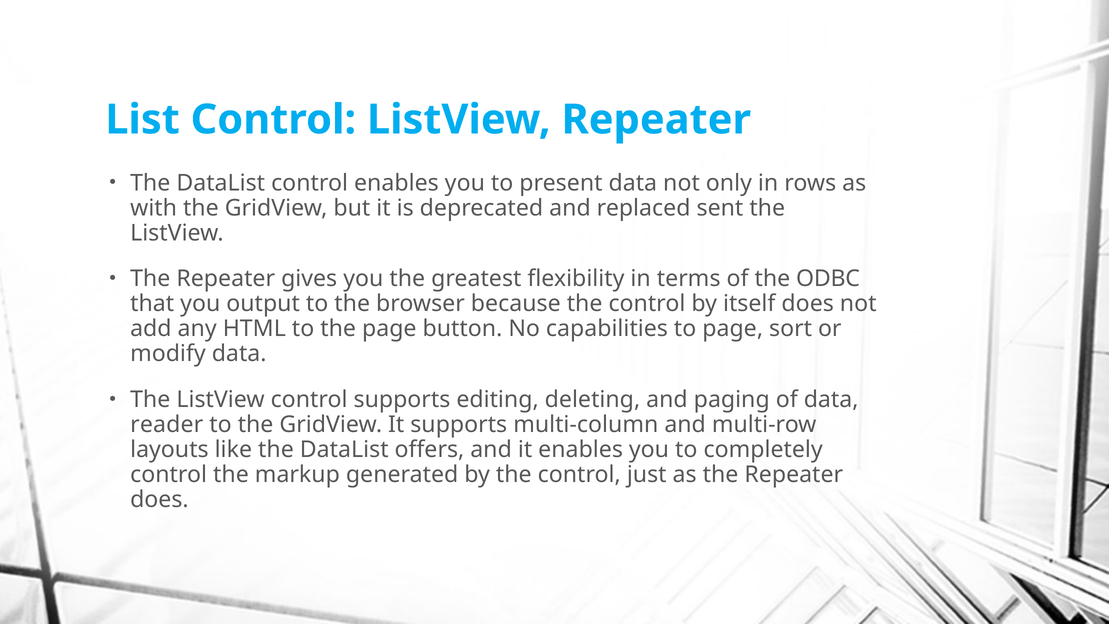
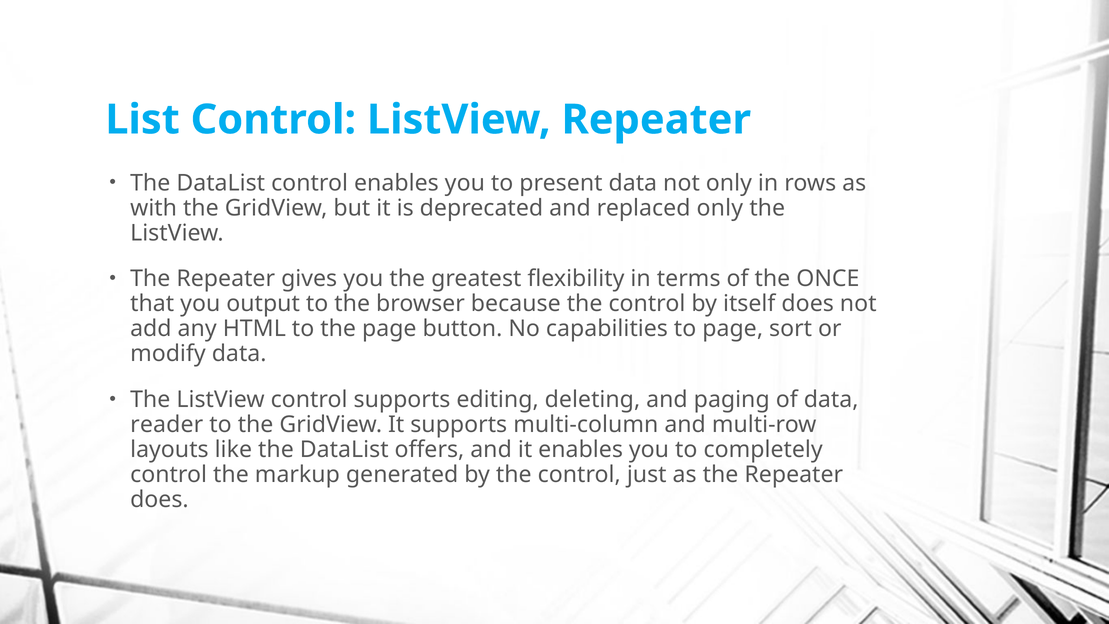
replaced sent: sent -> only
ODBC: ODBC -> ONCE
